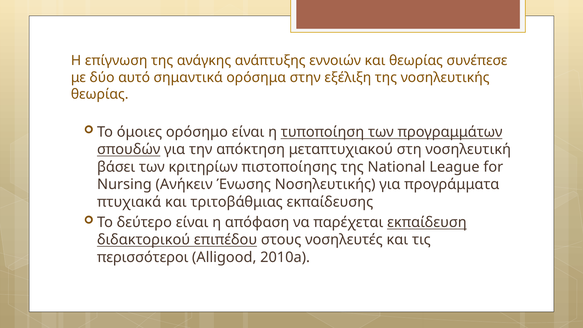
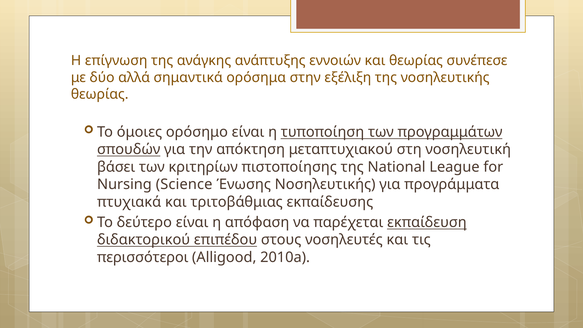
αυτό: αυτό -> αλλά
Ανήκειν: Ανήκειν -> Science
